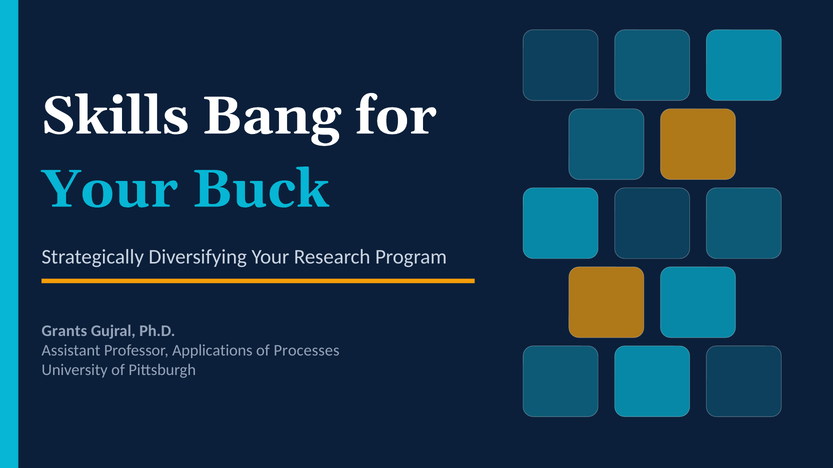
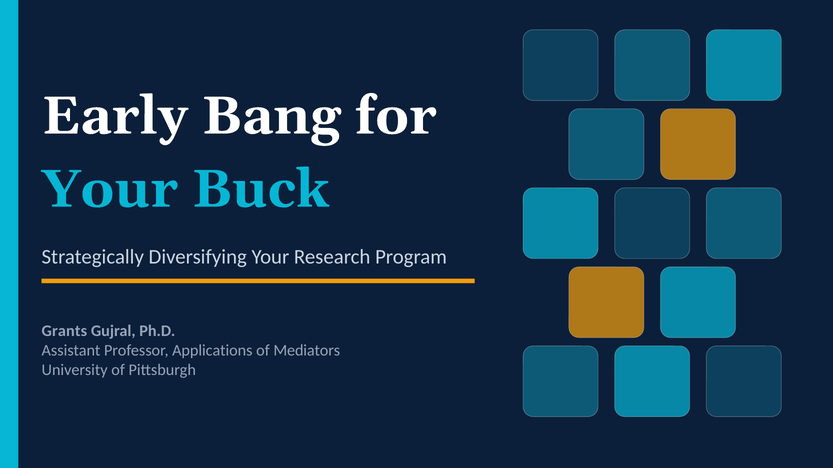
Skills: Skills -> Early
Processes: Processes -> Mediators
